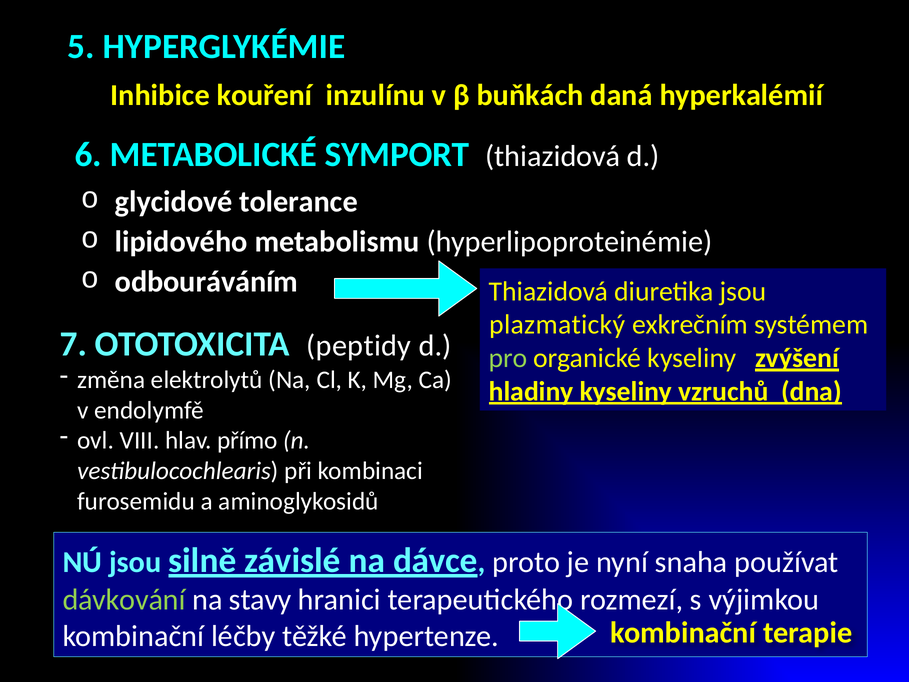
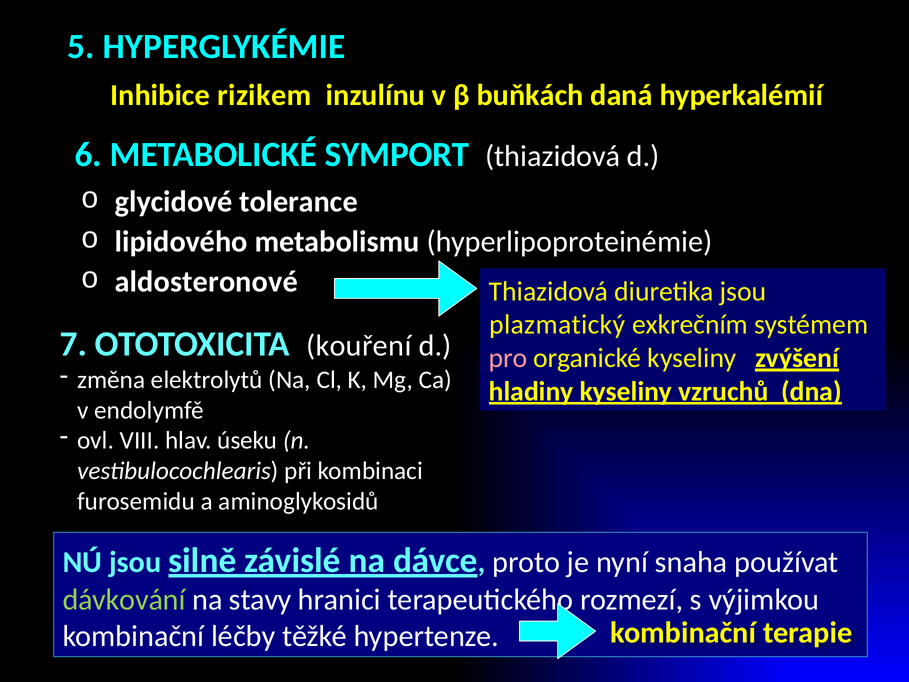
kouření: kouření -> rizikem
odbouráváním: odbouráváním -> aldosteronové
peptidy: peptidy -> kouření
pro colour: light green -> pink
přímo: přímo -> úseku
